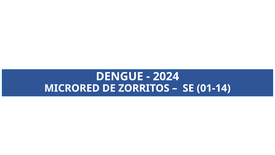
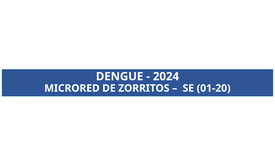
01-14: 01-14 -> 01-20
